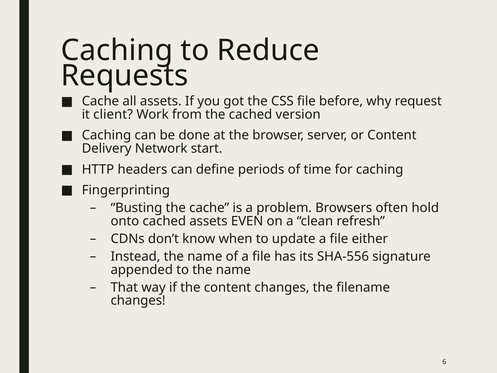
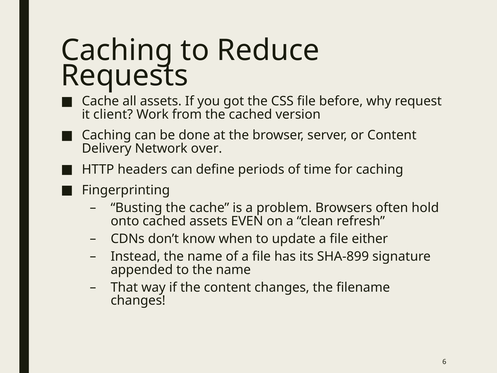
start: start -> over
SHA-556: SHA-556 -> SHA-899
